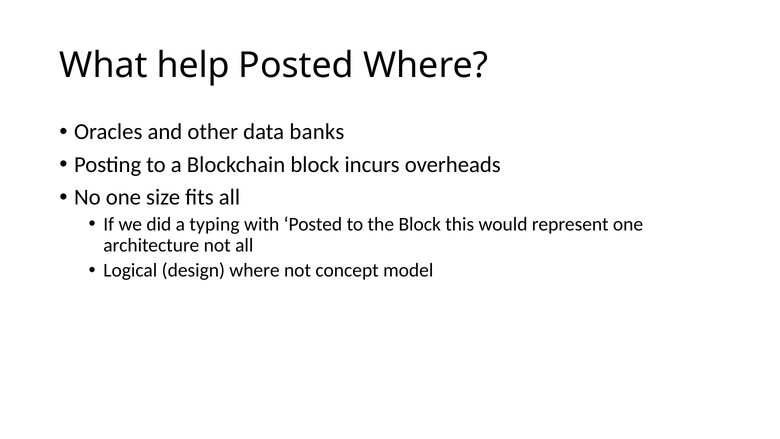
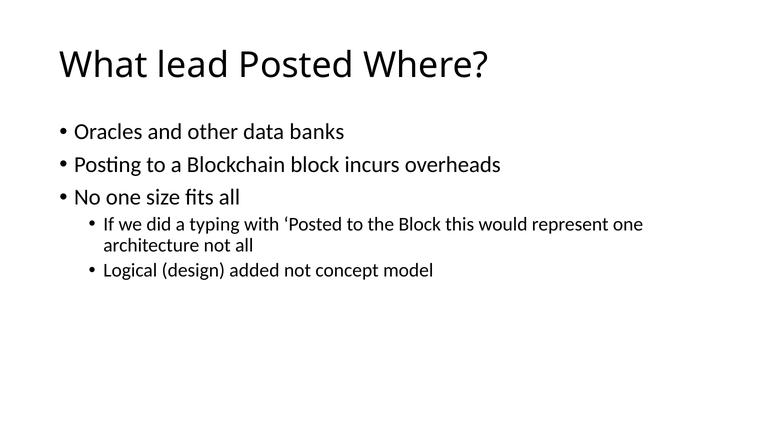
help: help -> lead
design where: where -> added
